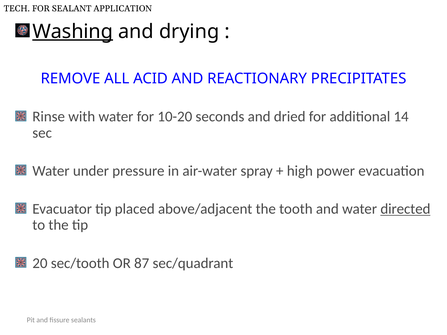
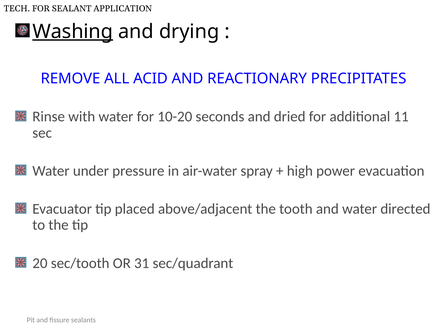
14: 14 -> 11
directed underline: present -> none
87: 87 -> 31
